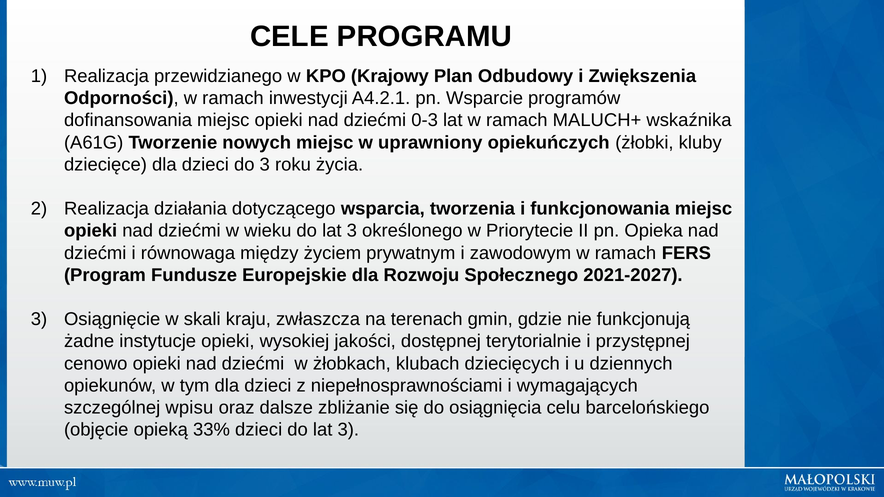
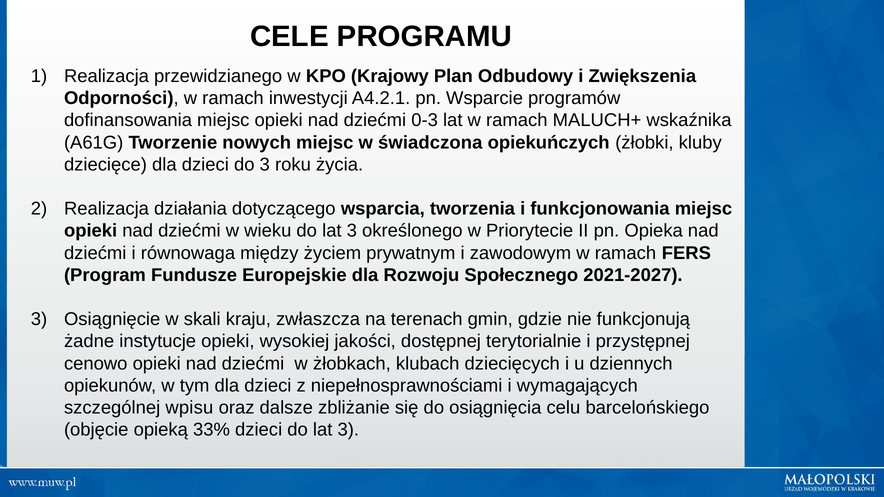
uprawniony: uprawniony -> świadczona
